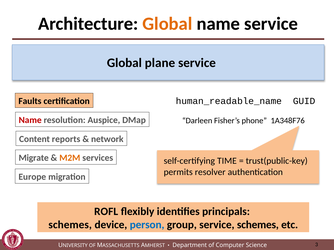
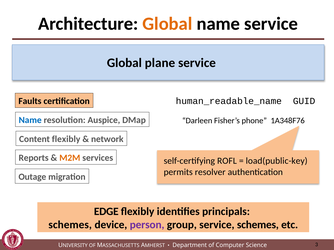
Name at (30, 120) colour: red -> blue
Content reports: reports -> flexibly
Migrate: Migrate -> Reports
TIME: TIME -> ROFL
trust(public-key: trust(public-key -> load(public-key
Europe: Europe -> Outage
ROFL: ROFL -> EDGE
person colour: blue -> purple
